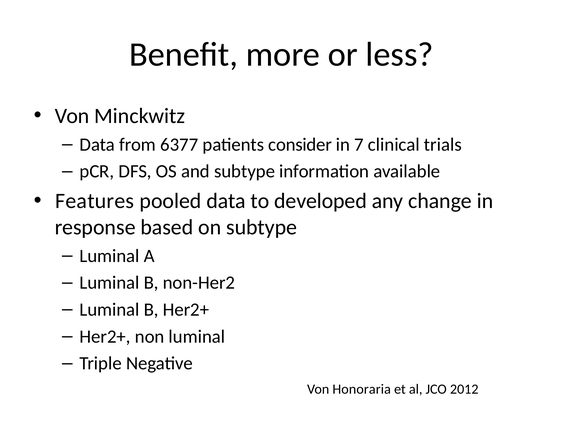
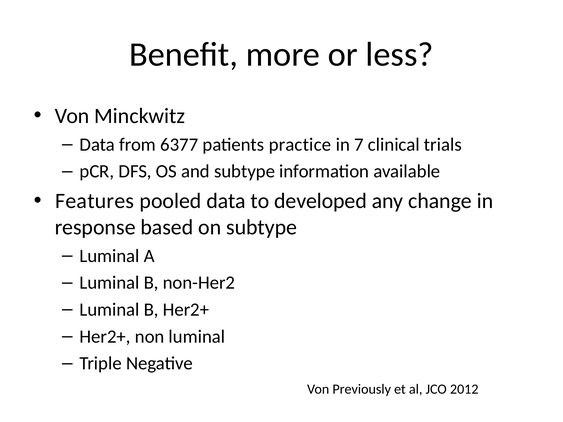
consider: consider -> practice
Honoraria: Honoraria -> Previously
